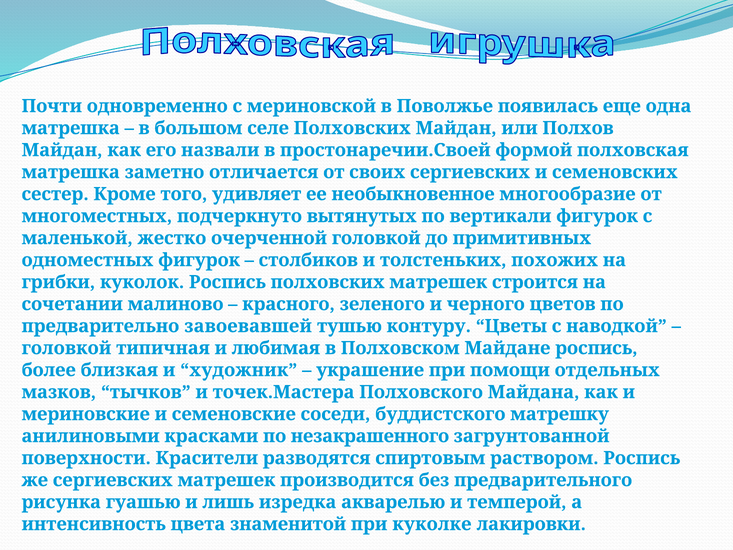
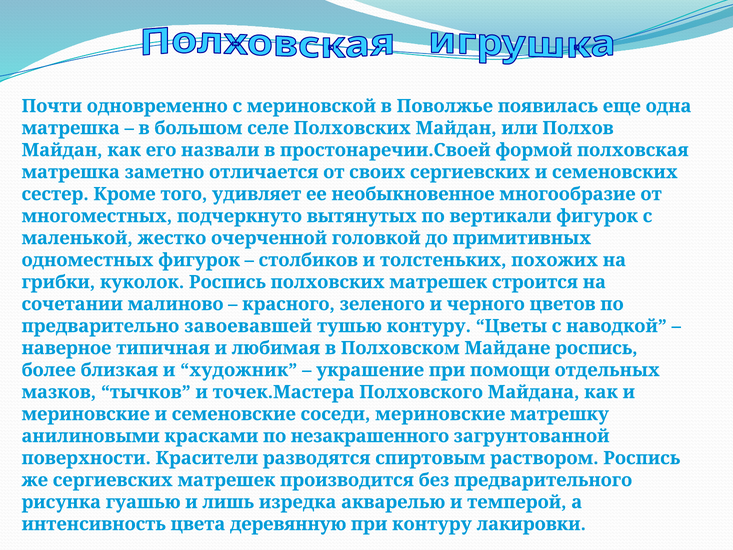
головкой at (66, 348): головкой -> наверное
соседи буддистского: буддистского -> мериновские
знаменитой: знаменитой -> деревянную
при куколке: куколке -> контуру
